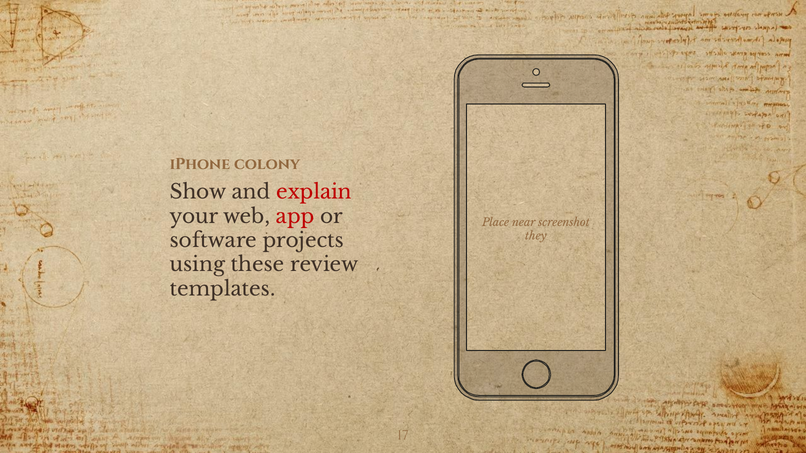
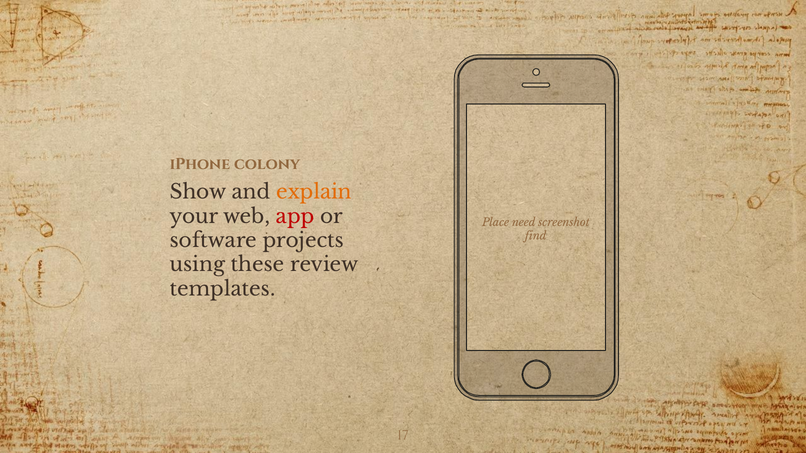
explain colour: red -> orange
near: near -> need
they: they -> find
